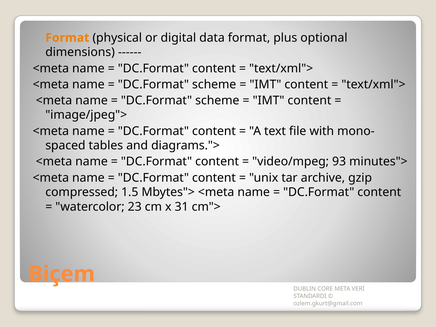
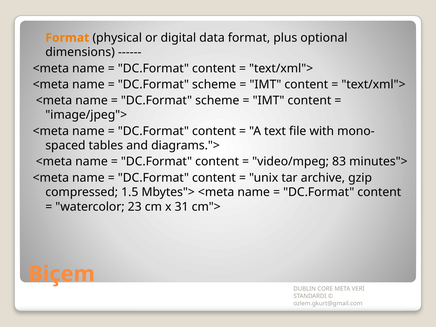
93: 93 -> 83
